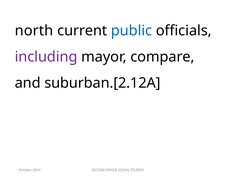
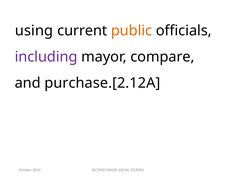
north: north -> using
public colour: blue -> orange
suburban.[2.12A: suburban.[2.12A -> purchase.[2.12A
